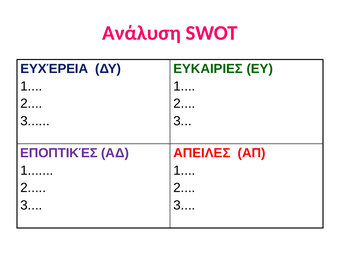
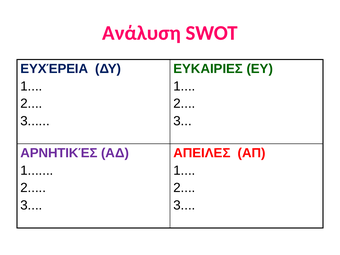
ΕΠΟΠΤΙΚΈΣ: ΕΠΟΠΤΙΚΈΣ -> ΑΡΝΗΤΙΚΈΣ
